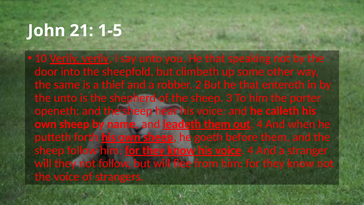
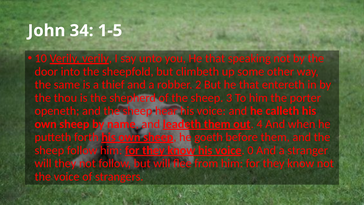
21: 21 -> 34
the unto: unto -> thou
voice 4: 4 -> 0
